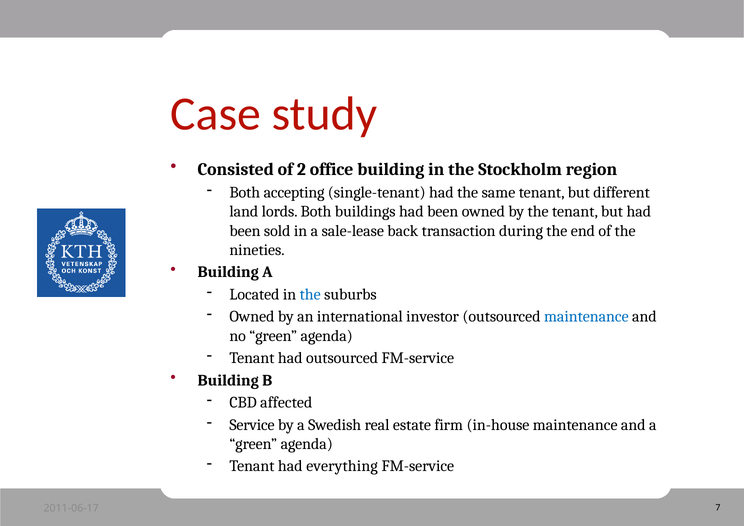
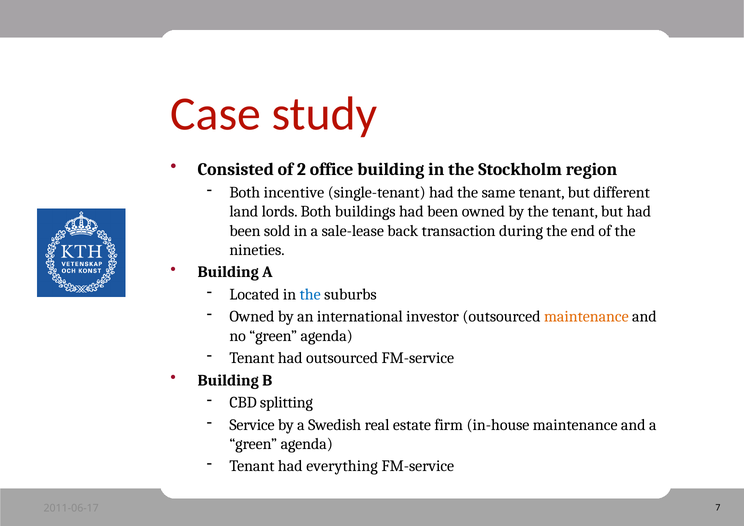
accepting: accepting -> incentive
maintenance at (586, 317) colour: blue -> orange
affected: affected -> splitting
